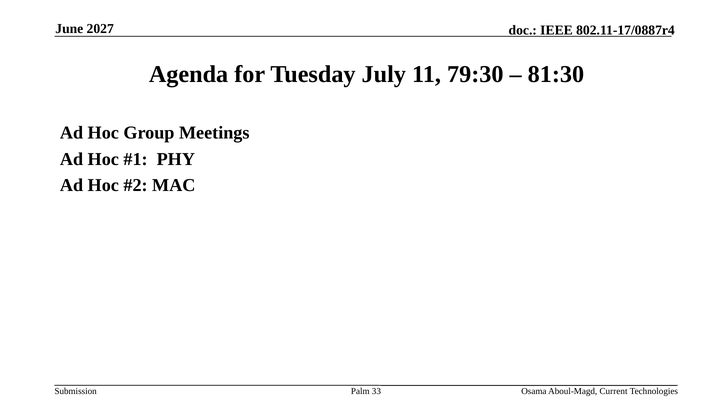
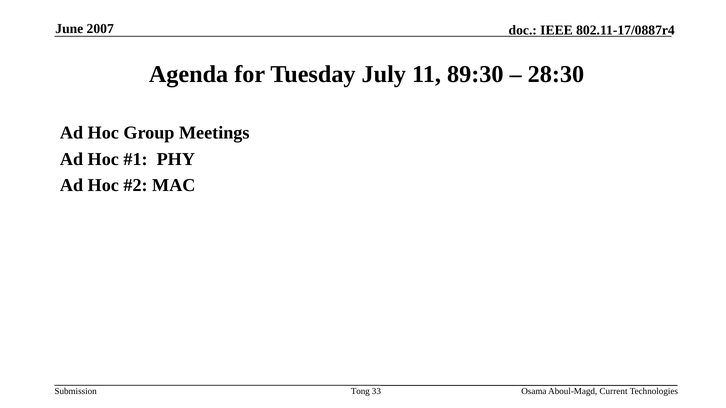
2027: 2027 -> 2007
79:30: 79:30 -> 89:30
81:30: 81:30 -> 28:30
Palm: Palm -> Tong
